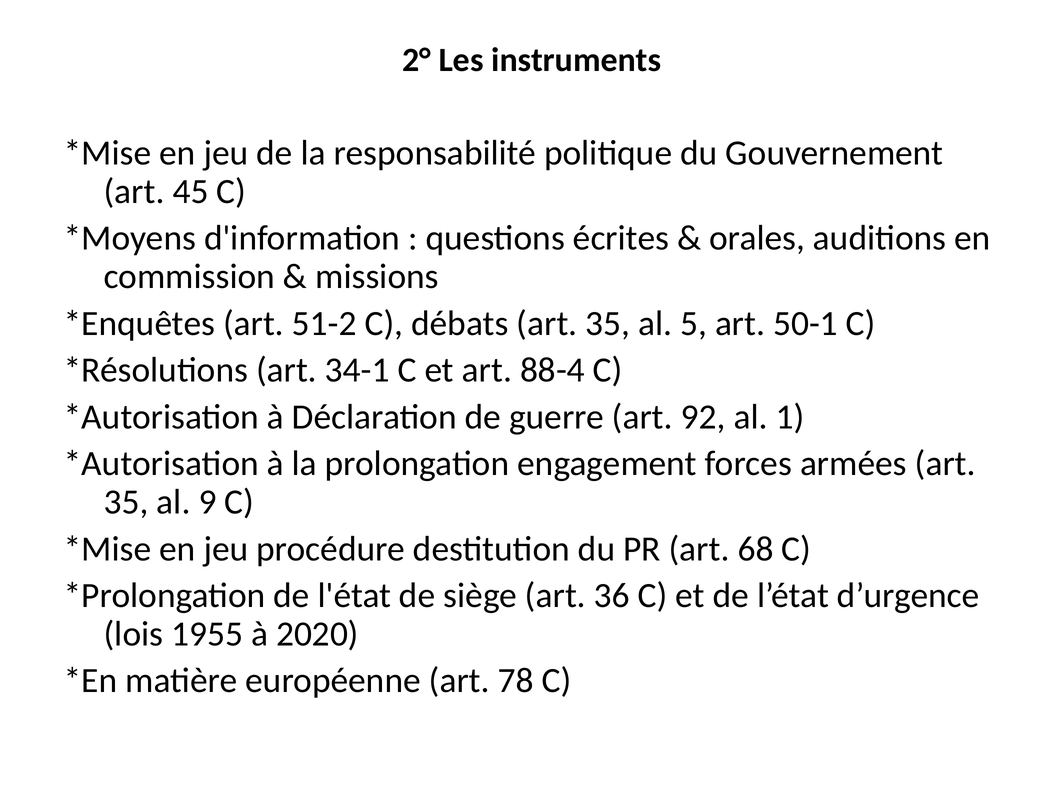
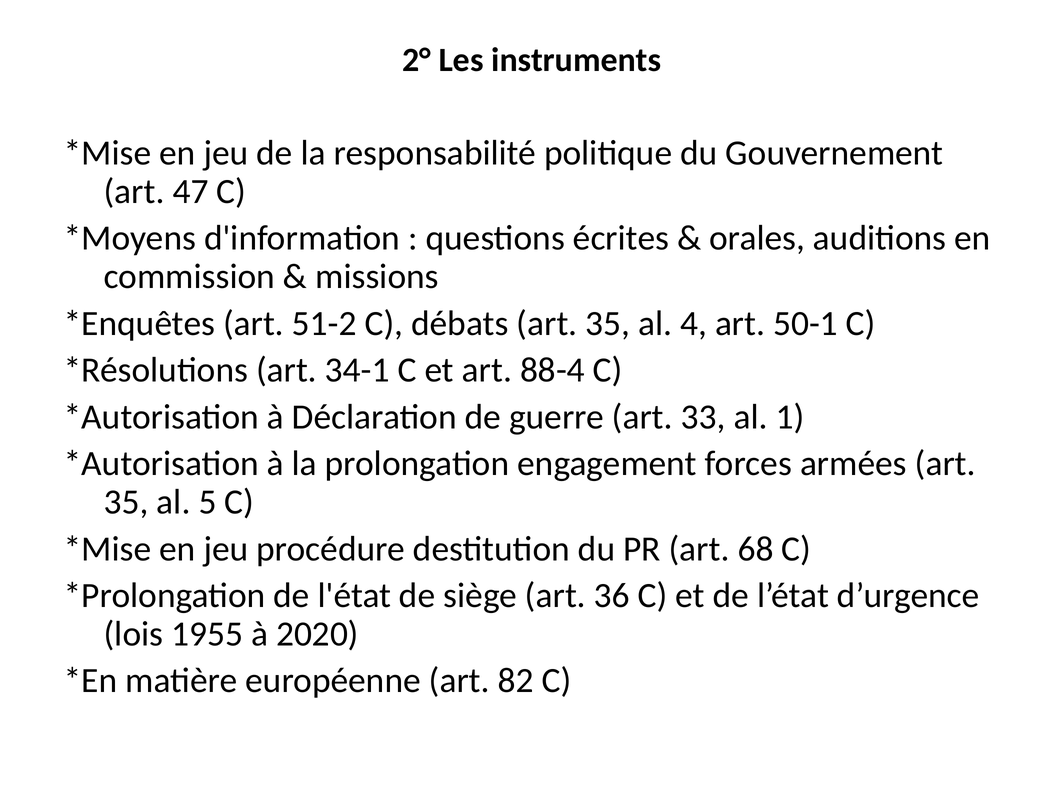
45: 45 -> 47
5: 5 -> 4
92: 92 -> 33
9: 9 -> 5
78: 78 -> 82
